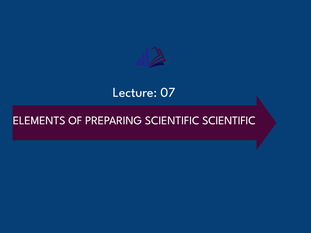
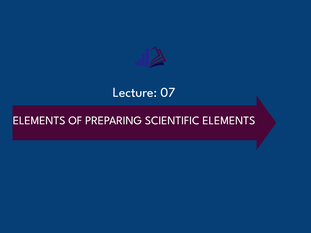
SCIENTIFIC SCIENTIFIC: SCIENTIFIC -> ELEMENTS
